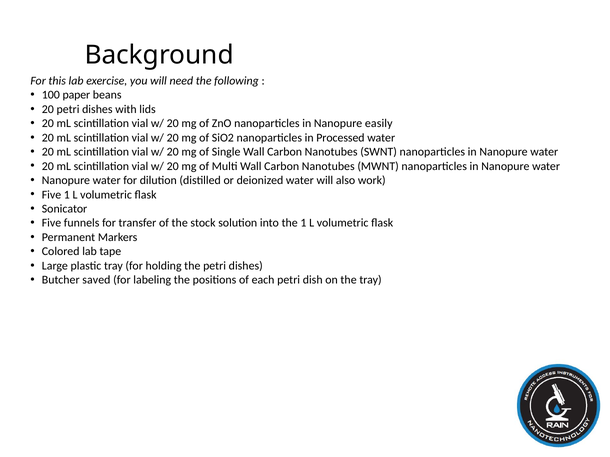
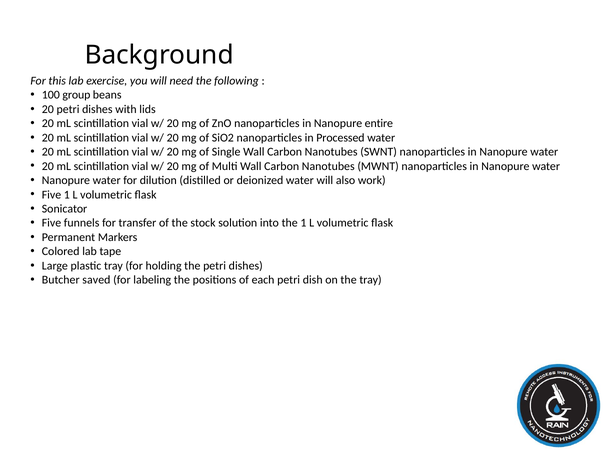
paper: paper -> group
easily: easily -> entire
